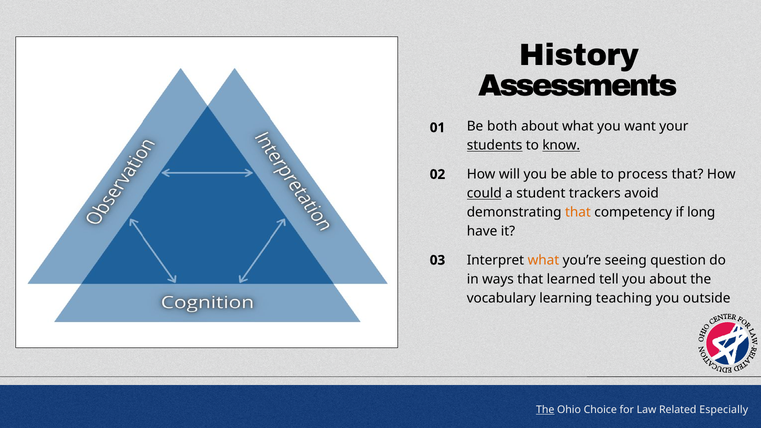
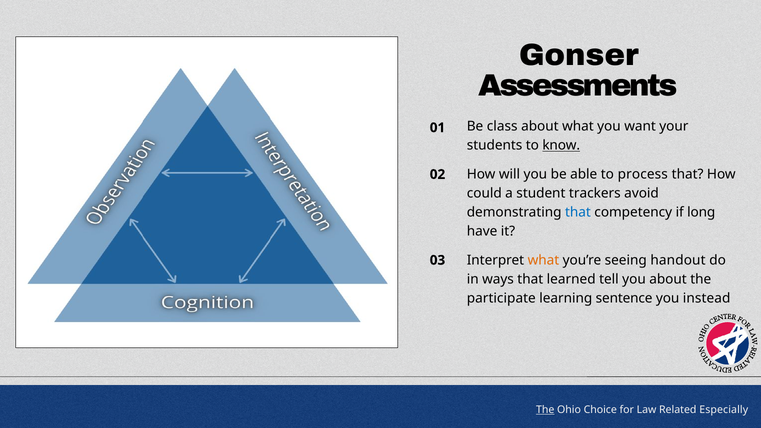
History: History -> Gonser
both: both -> class
students underline: present -> none
could underline: present -> none
that at (578, 213) colour: orange -> blue
question: question -> handout
vocabulary: vocabulary -> participate
teaching: teaching -> sentence
outside: outside -> instead
